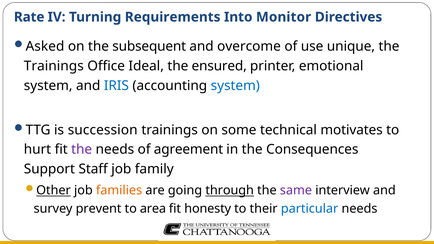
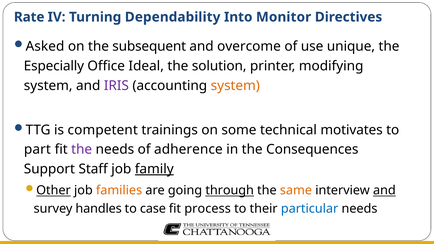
Requirements: Requirements -> Dependability
Trainings at (54, 66): Trainings -> Especially
ensured: ensured -> solution
emotional: emotional -> modifying
IRIS colour: blue -> purple
system at (235, 86) colour: blue -> orange
succession: succession -> competent
hurt: hurt -> part
agreement: agreement -> adherence
family underline: none -> present
same colour: purple -> orange
and at (384, 191) underline: none -> present
prevent: prevent -> handles
area: area -> case
honesty: honesty -> process
